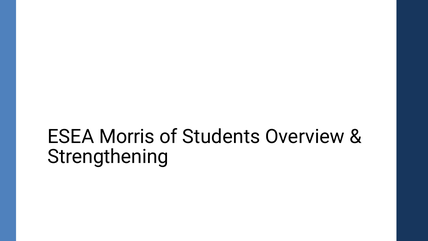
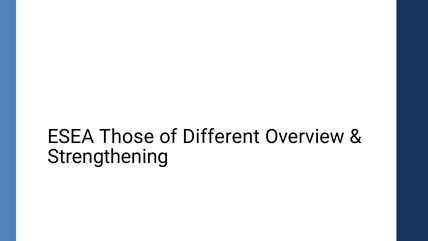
Morris: Morris -> Those
Students: Students -> Different
